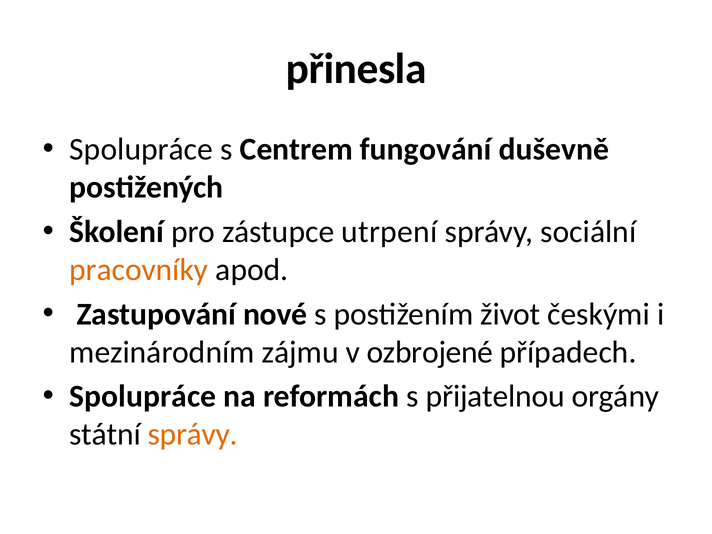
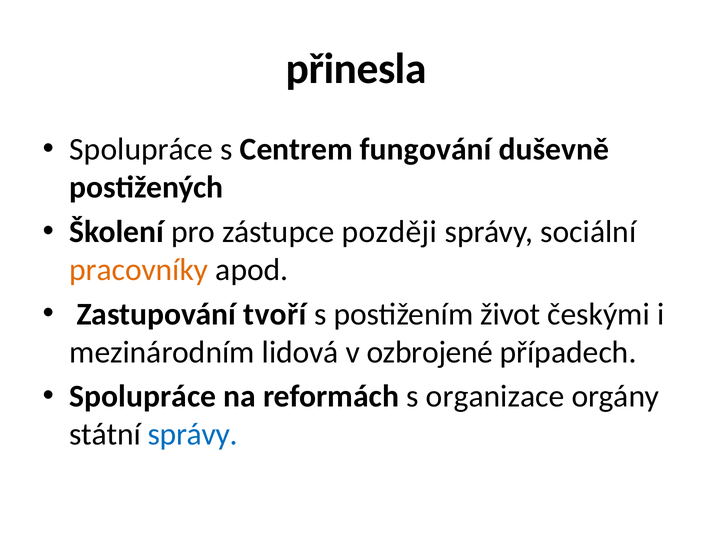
utrpení: utrpení -> později
nové: nové -> tvoří
zájmu: zájmu -> lidová
přijatelnou: přijatelnou -> organizace
správy at (193, 434) colour: orange -> blue
